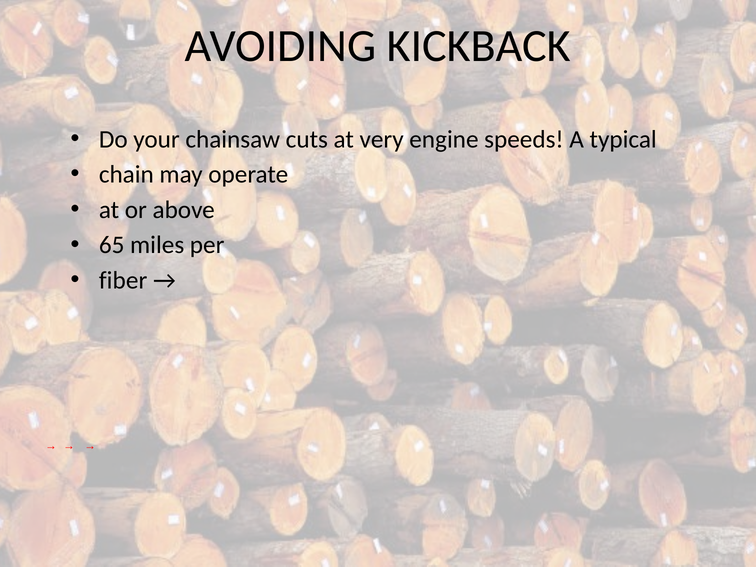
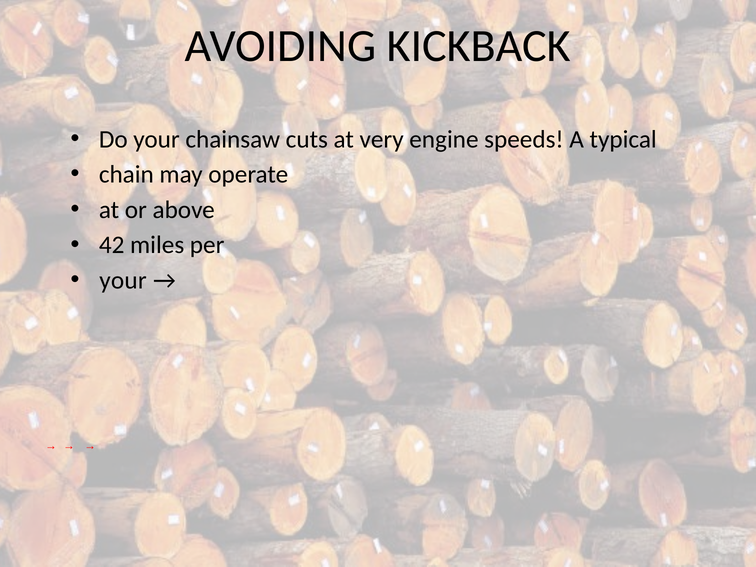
65: 65 -> 42
fiber at (123, 280): fiber -> your
